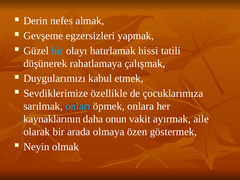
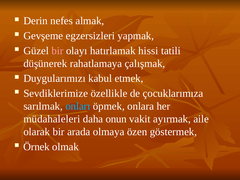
bir at (57, 51) colour: light blue -> pink
kaynaklarının: kaynaklarının -> müdahaleleri
Neyin: Neyin -> Örnek
